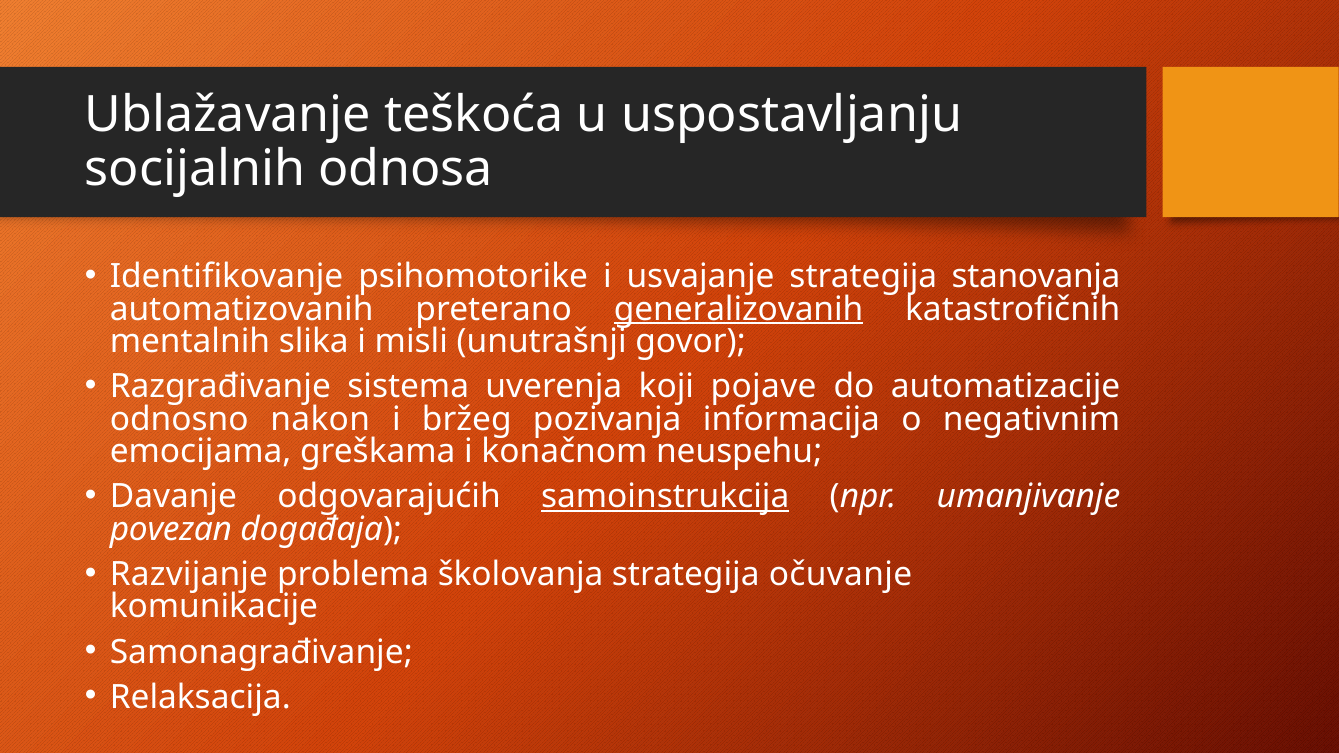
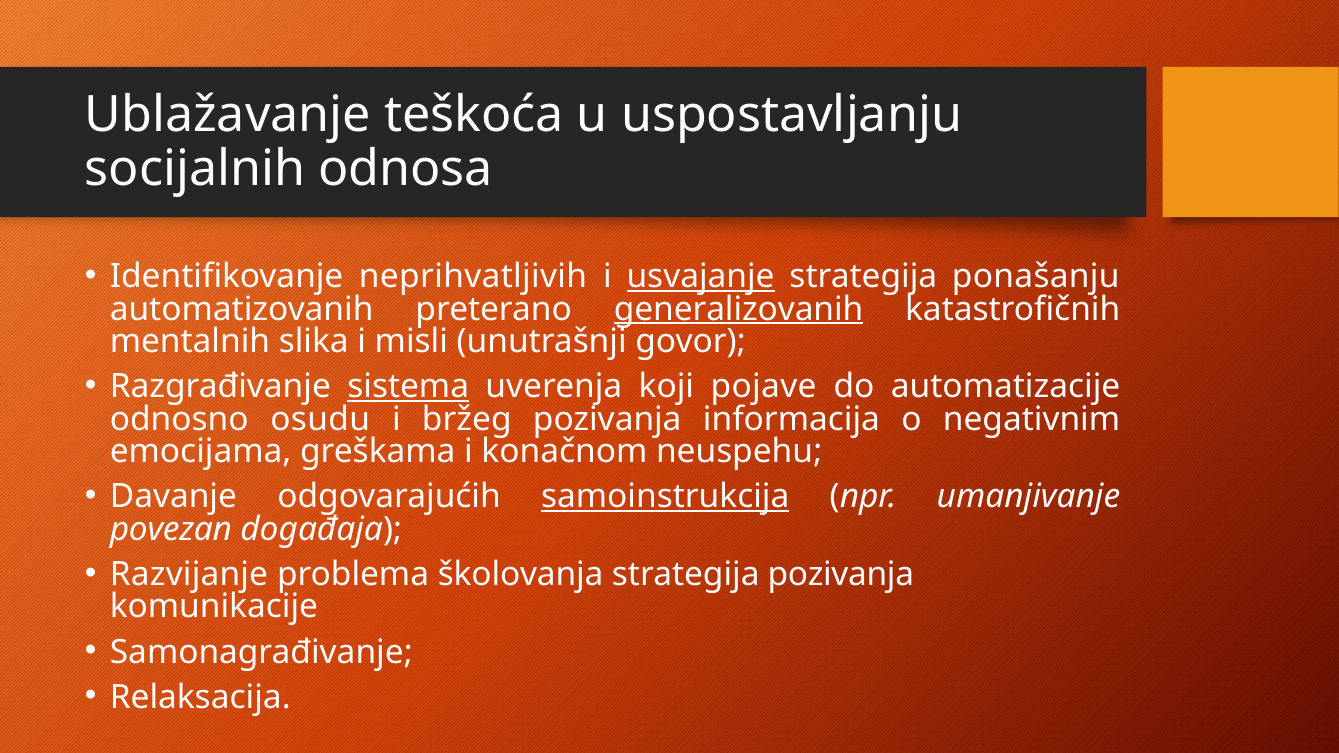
psihomotorike: psihomotorike -> neprihvatljivih
usvajanje underline: none -> present
stanovanja: stanovanja -> ponašanju
sistema underline: none -> present
nakon: nakon -> osudu
strategija očuvanje: očuvanje -> pozivanja
